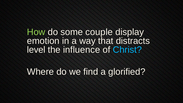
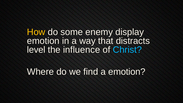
How colour: light green -> yellow
couple: couple -> enemy
a glorified: glorified -> emotion
